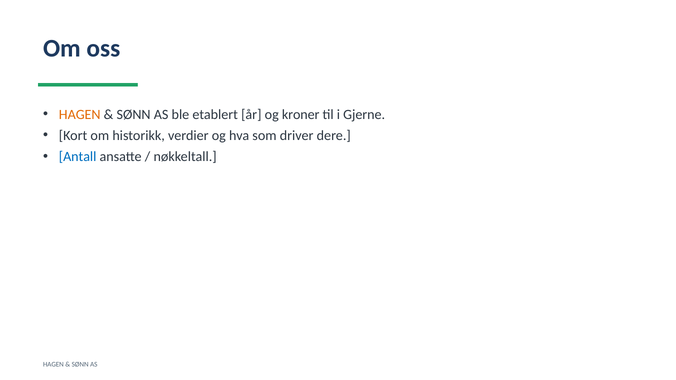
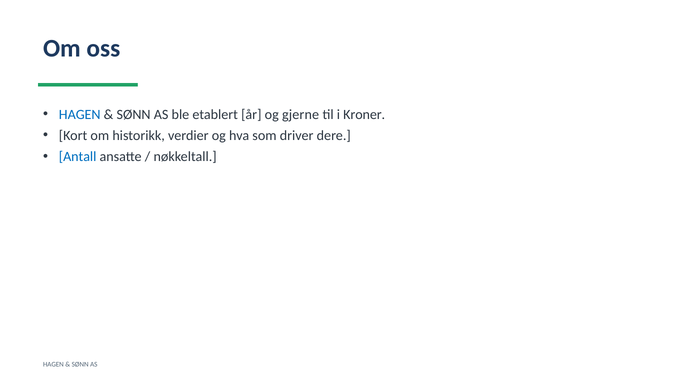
HAGEN at (80, 114) colour: orange -> blue
kroner: kroner -> gjerne
Gjerne: Gjerne -> Kroner
